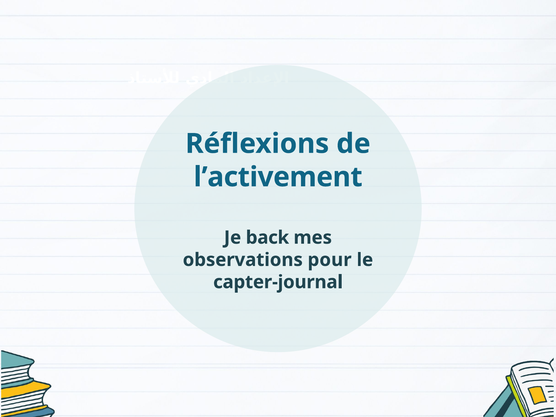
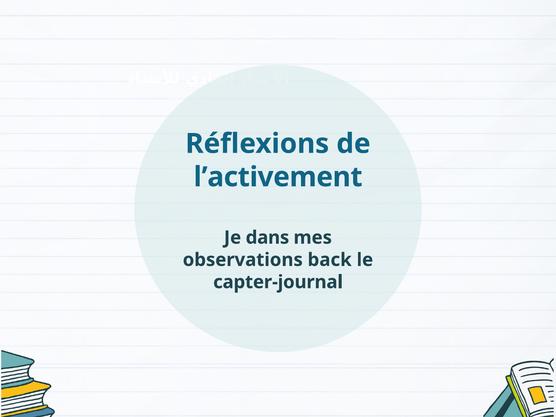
back: back -> dans
pour: pour -> back
